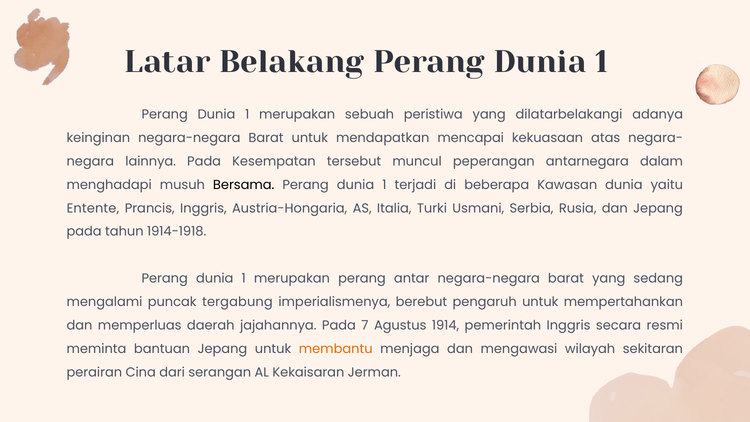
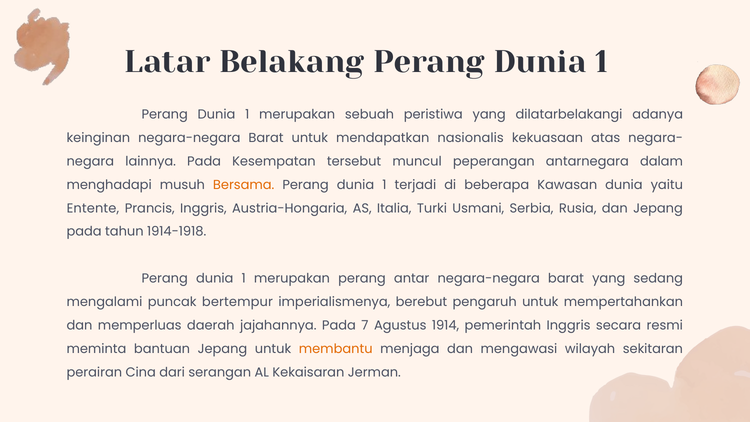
mencapai: mencapai -> nasionalis
Bersama colour: black -> orange
tergabung: tergabung -> bertempur
